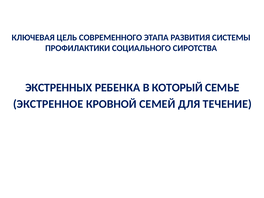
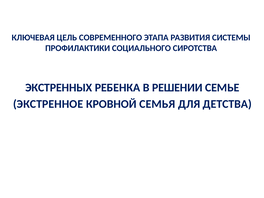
КОТОРЫЙ: КОТОРЫЙ -> РЕШЕНИИ
СЕМЕЙ: СЕМЕЙ -> СЕМЬЯ
ТЕЧЕНИЕ: ТЕЧЕНИЕ -> ДЕТСТВА
